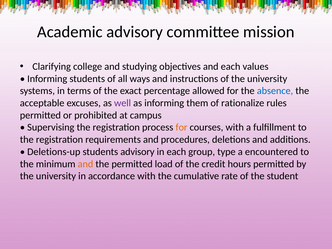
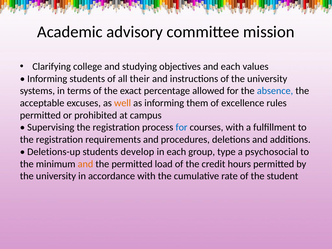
ways: ways -> their
well colour: purple -> orange
rationalize: rationalize -> excellence
for at (182, 127) colour: orange -> blue
students advisory: advisory -> develop
encountered: encountered -> psychosocial
